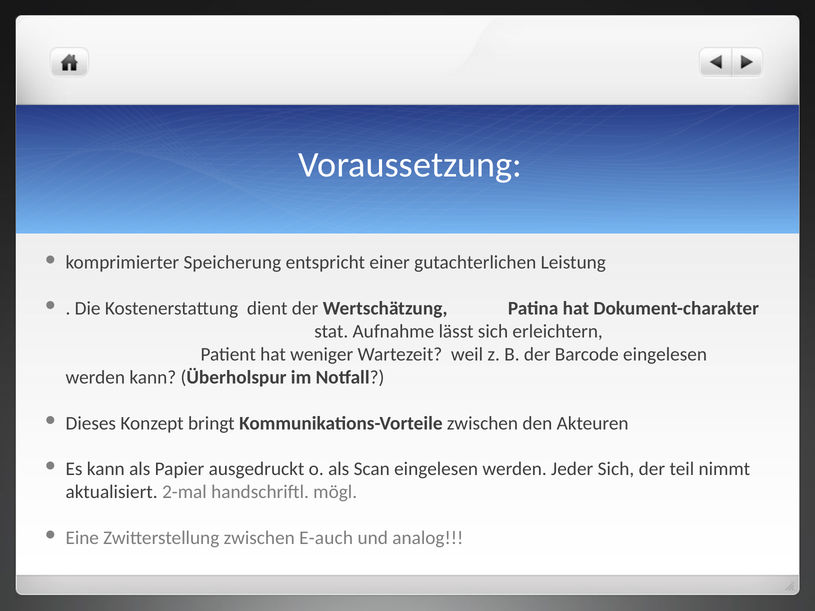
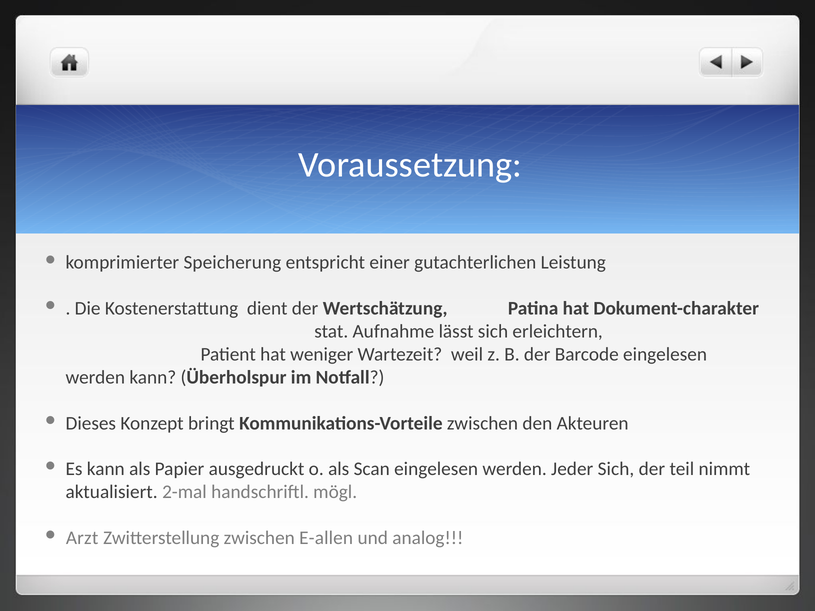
Eine: Eine -> Arzt
E-auch: E-auch -> E-allen
